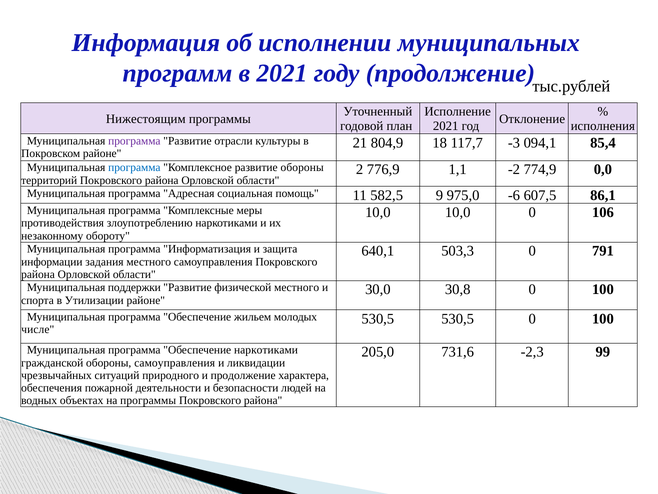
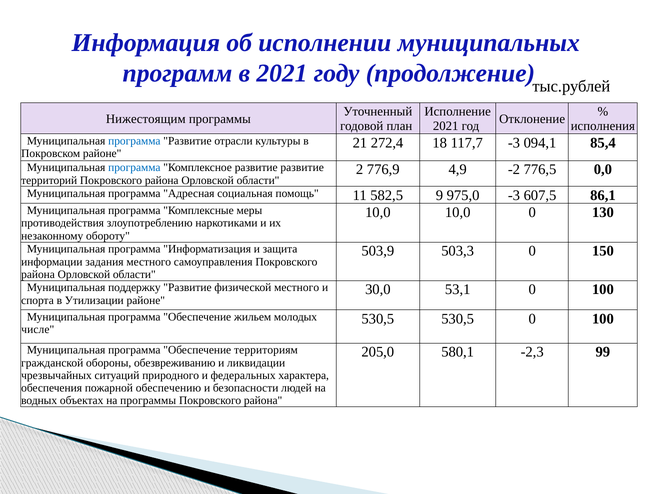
программа at (134, 141) colour: purple -> blue
804,9: 804,9 -> 272,4
развитие обороны: обороны -> развитие
1,1: 1,1 -> 4,9
774,9: 774,9 -> 776,5
975,0 -6: -6 -> -3
106: 106 -> 130
640,1: 640,1 -> 503,9
791: 791 -> 150
поддержки: поддержки -> поддержку
30,8: 30,8 -> 53,1
Обеспечение наркотиками: наркотиками -> территориям
731,6: 731,6 -> 580,1
обороны самоуправления: самоуправления -> обезвреживанию
и продолжение: продолжение -> федеральных
деятельности: деятельности -> обеспечению
